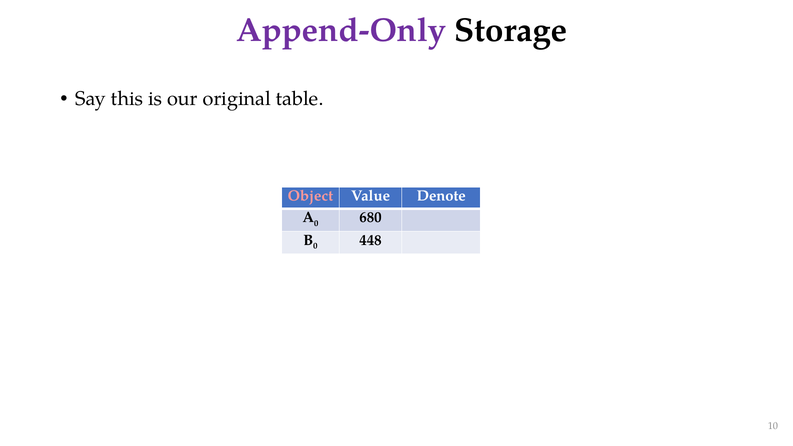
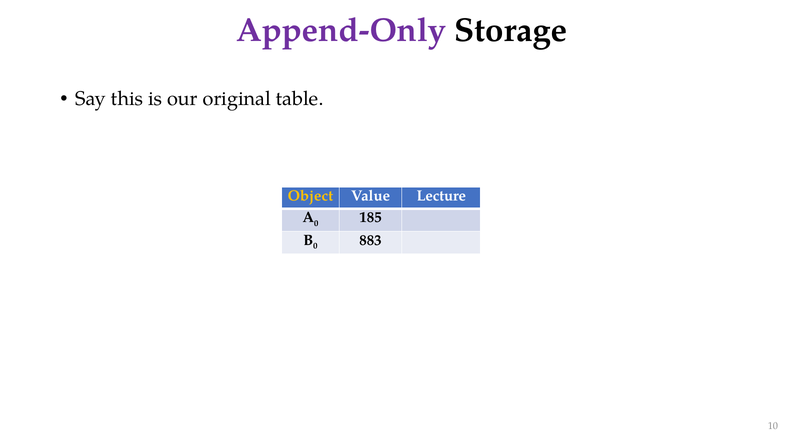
Object colour: pink -> yellow
Denote: Denote -> Lecture
680: 680 -> 185
448: 448 -> 883
